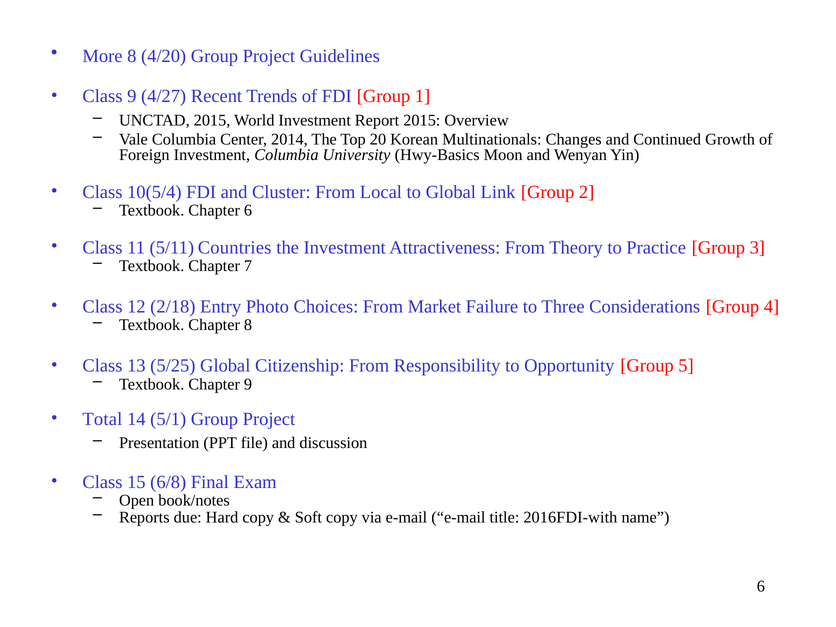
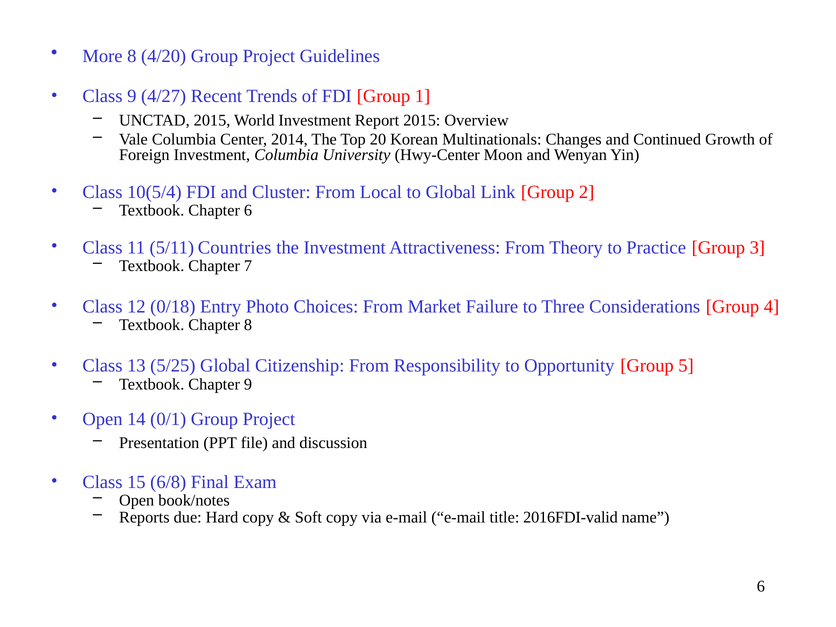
Hwy-Basics: Hwy-Basics -> Hwy-Center
2/18: 2/18 -> 0/18
Total at (102, 419): Total -> Open
5/1: 5/1 -> 0/1
2016FDI-with: 2016FDI-with -> 2016FDI-valid
